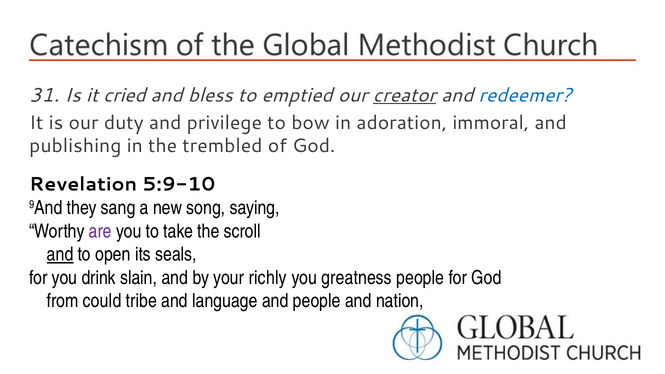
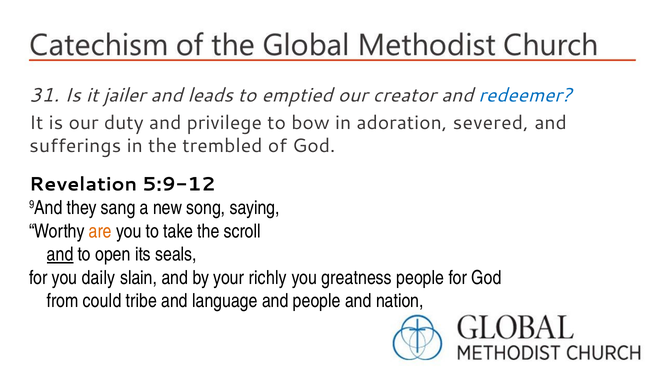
cried: cried -> jailer
bless: bless -> leads
creator underline: present -> none
immoral: immoral -> severed
publishing: publishing -> sufferings
5:9-10: 5:9-10 -> 5:9-12
are colour: purple -> orange
drink: drink -> daily
